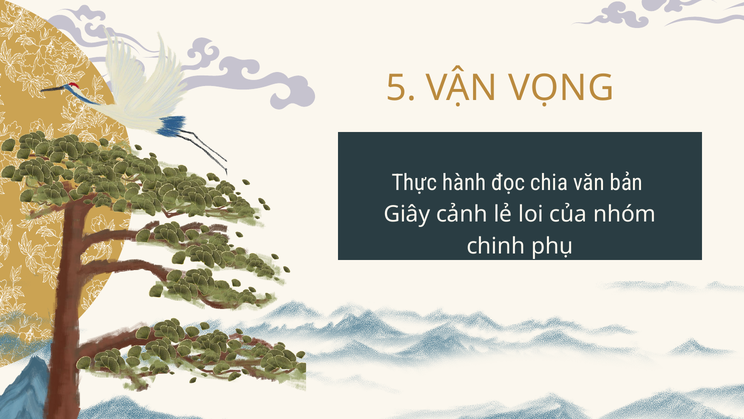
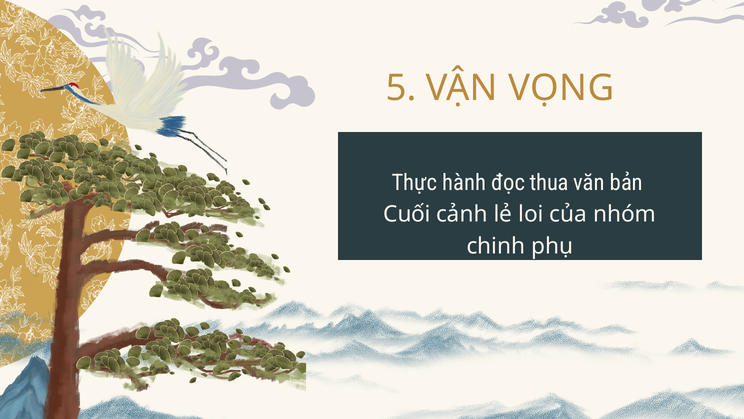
chia: chia -> thua
Giây: Giây -> Cuối
